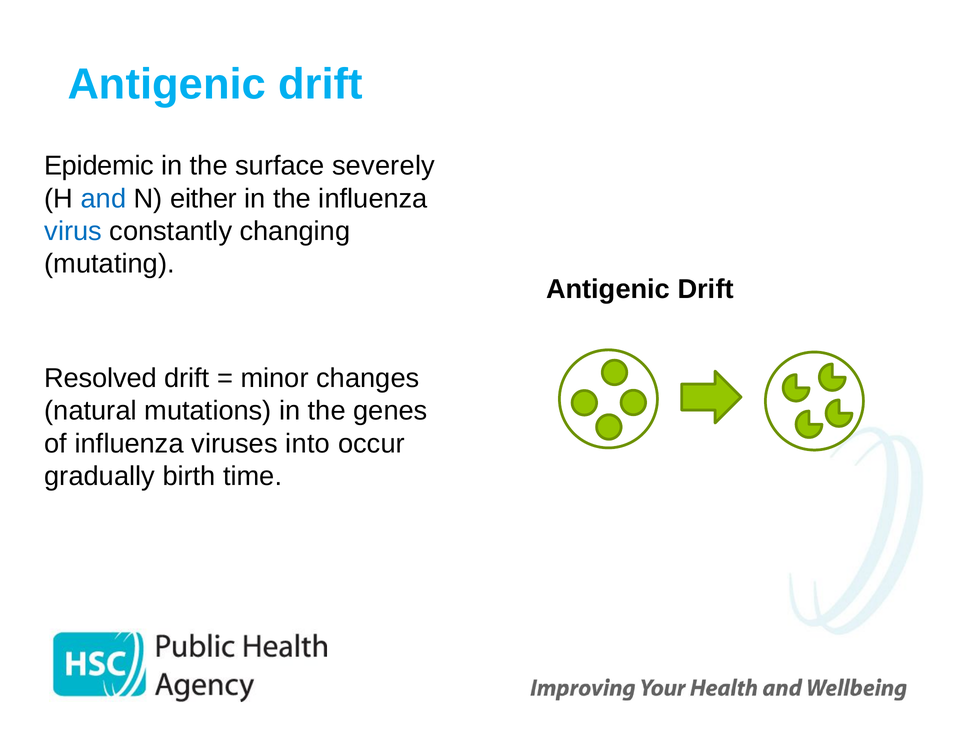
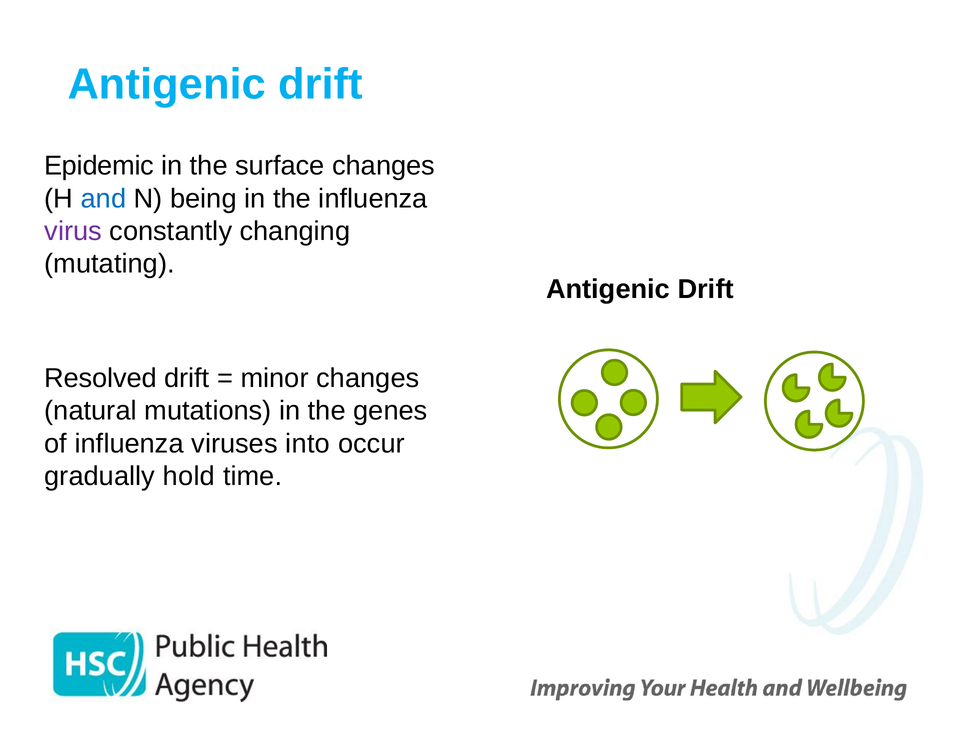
surface severely: severely -> changes
either: either -> being
virus colour: blue -> purple
birth: birth -> hold
